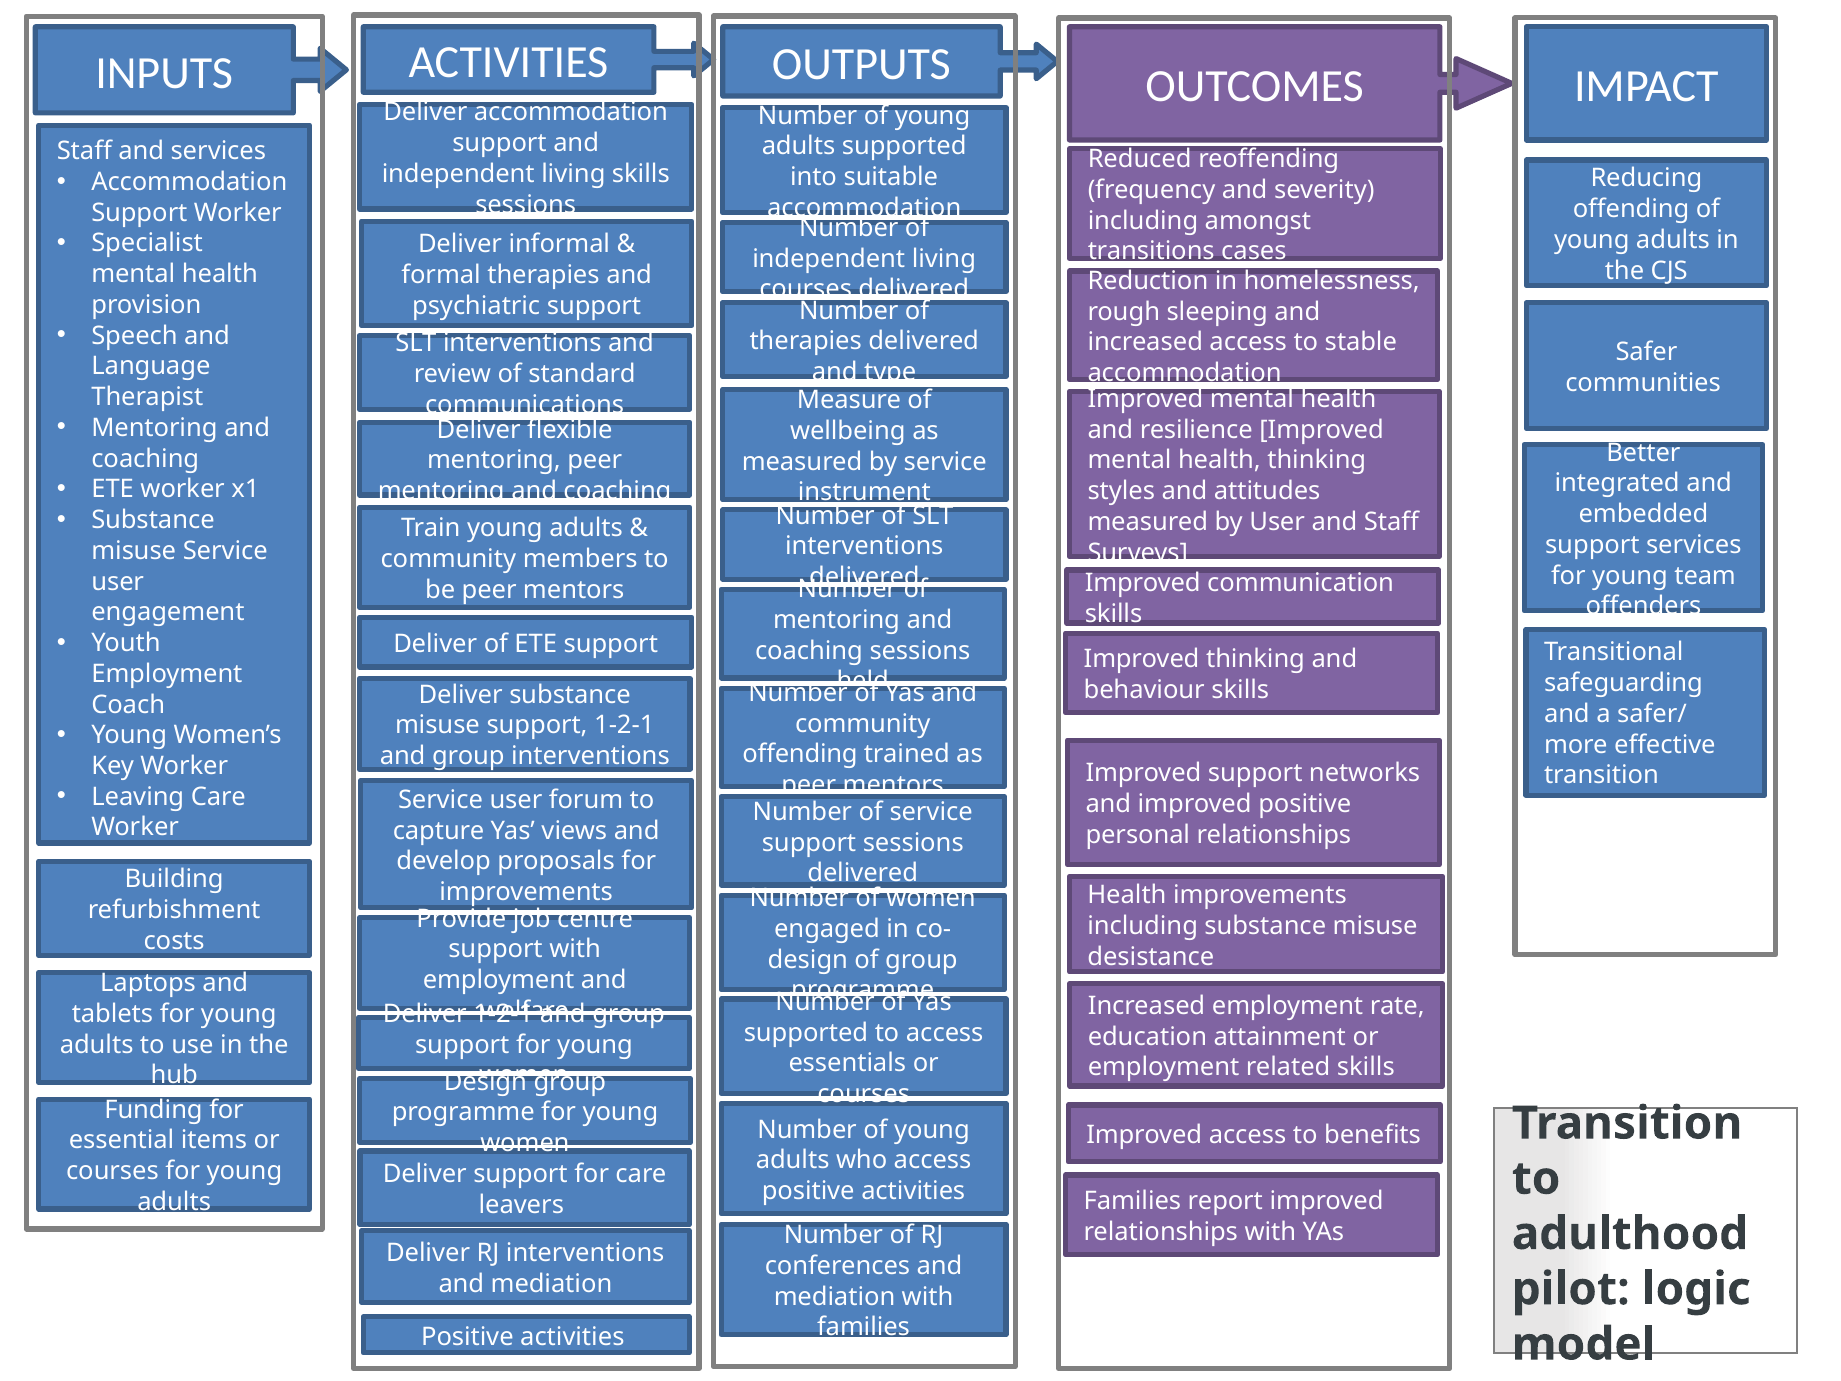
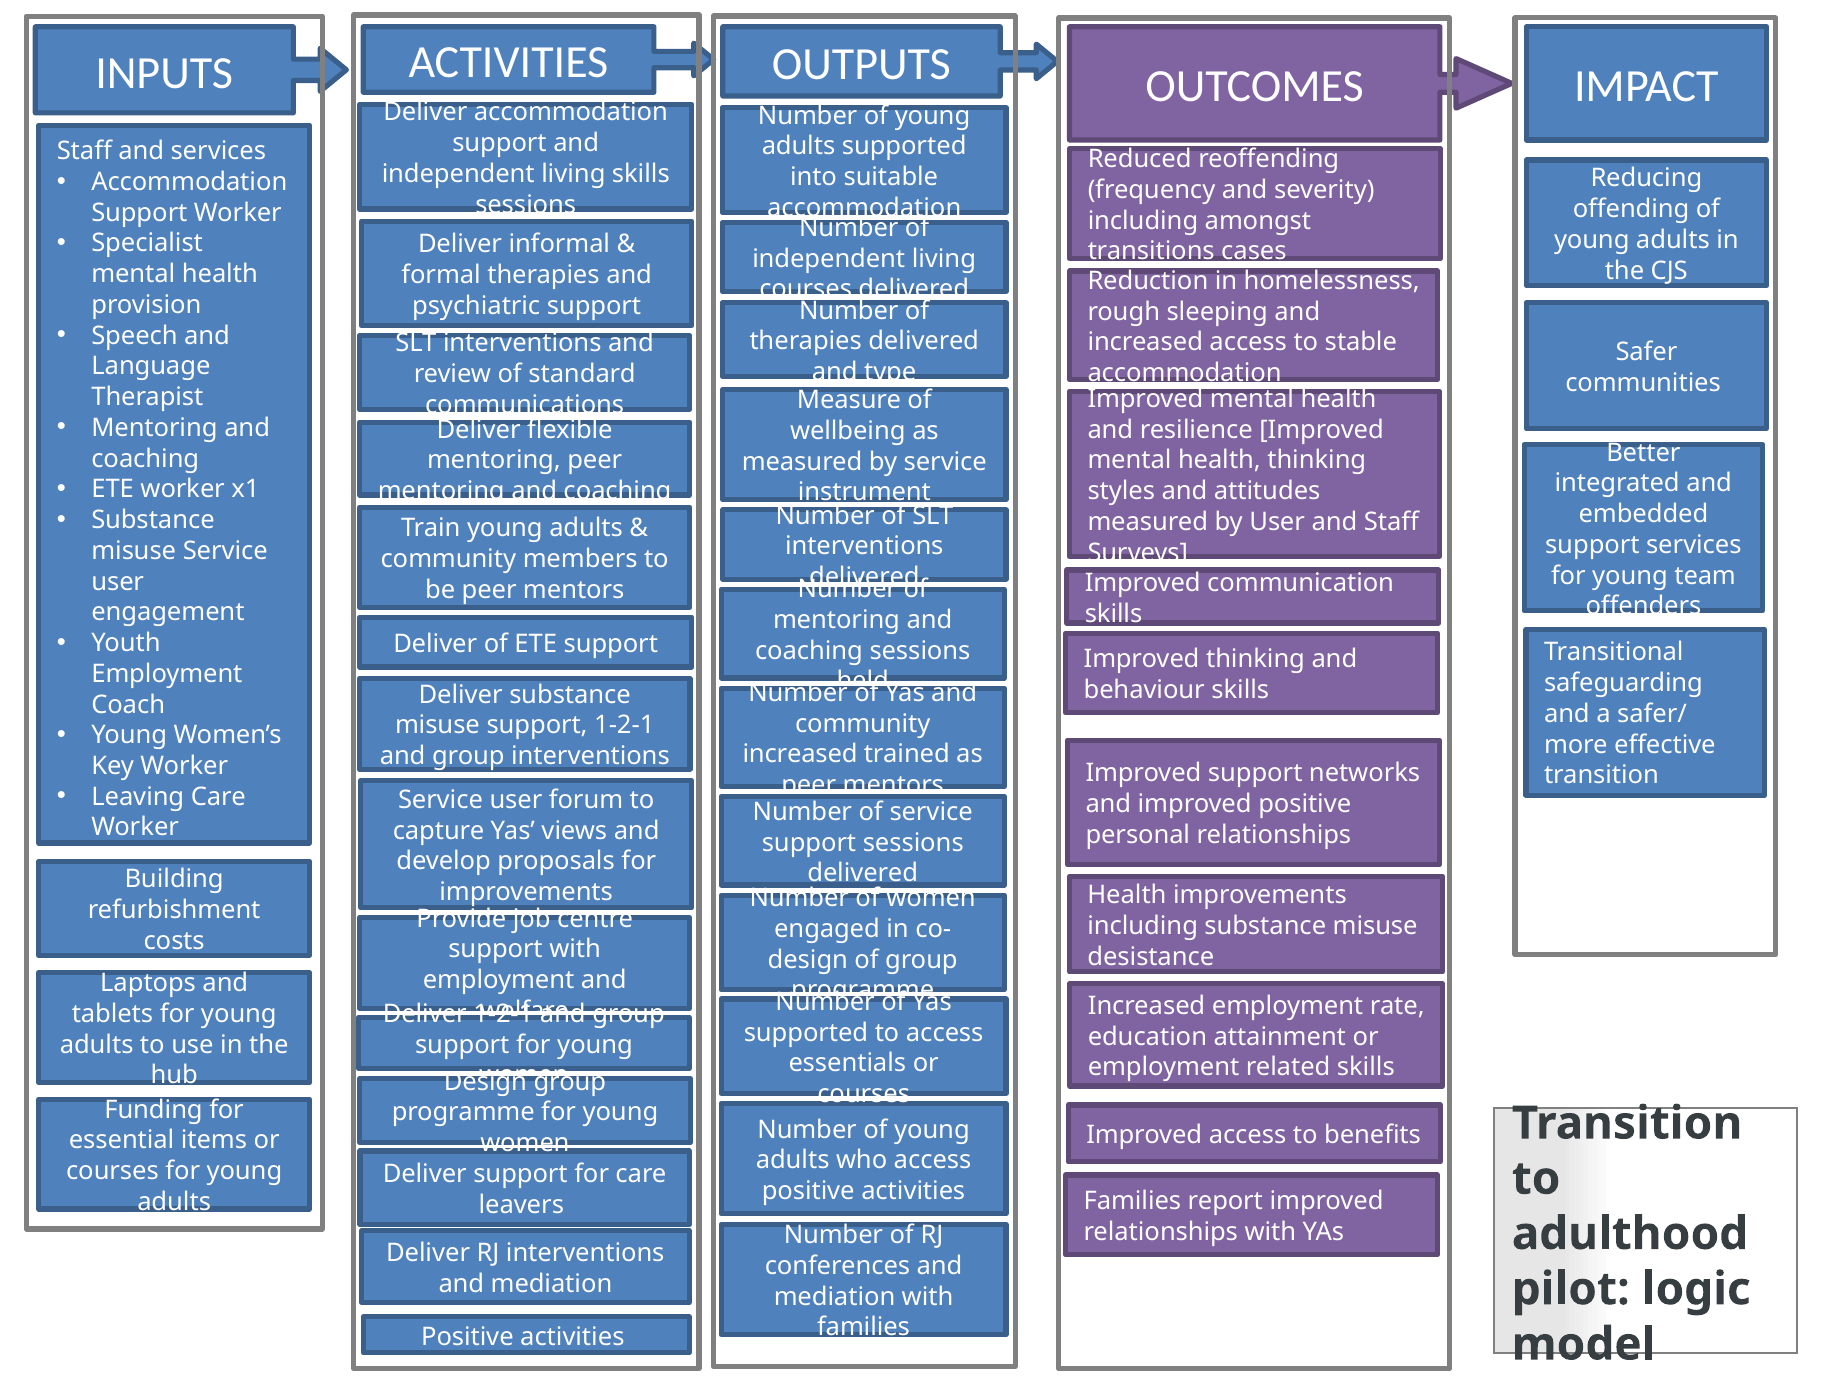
offending at (800, 754): offending -> increased
